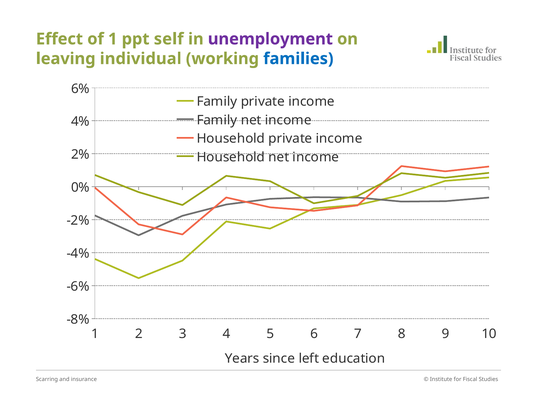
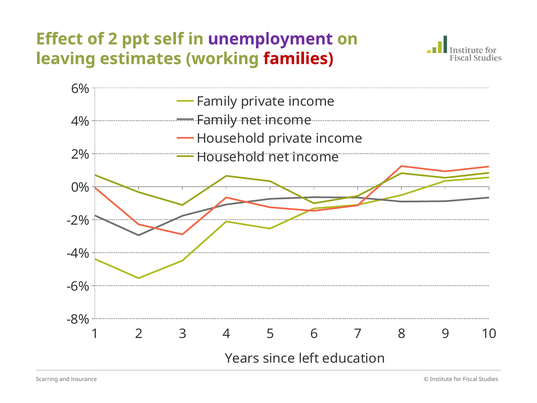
of 1: 1 -> 2
individual: individual -> estimates
families colour: blue -> red
